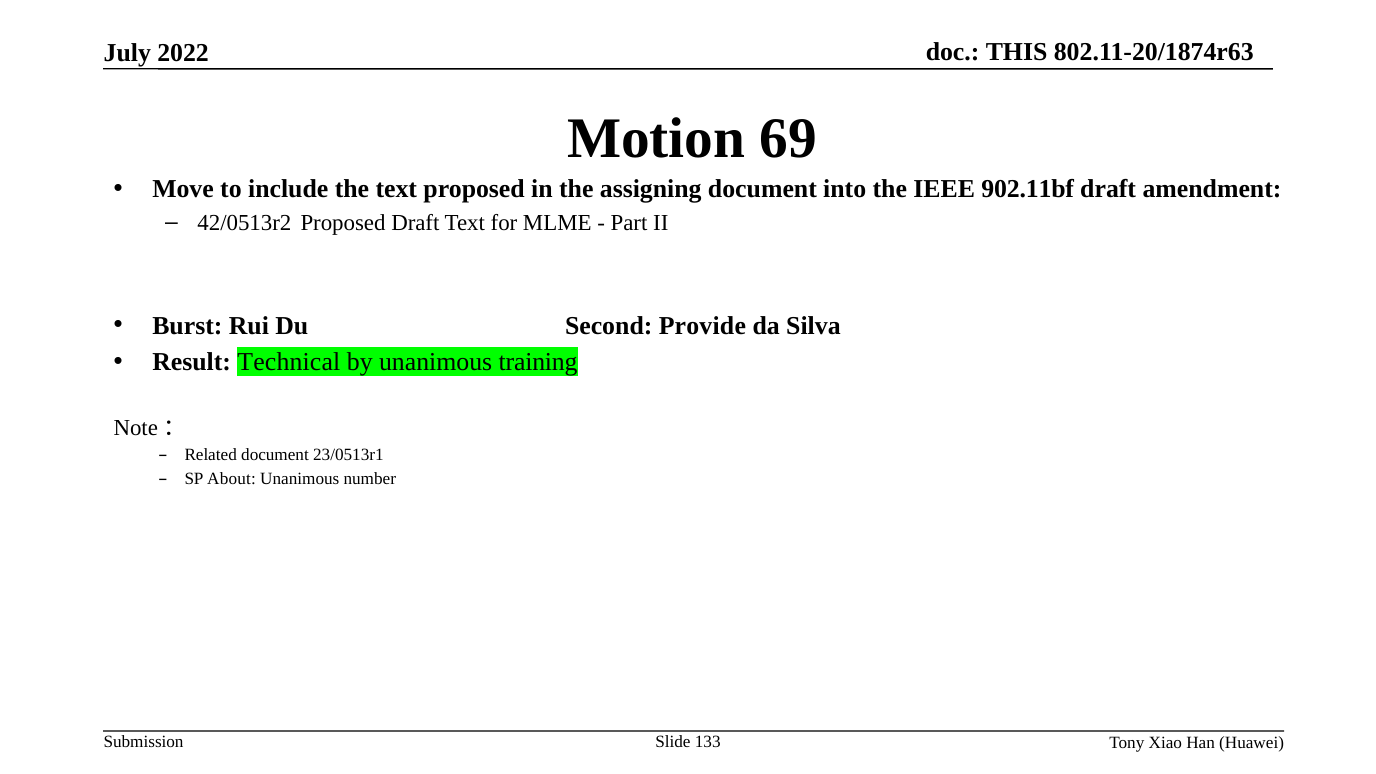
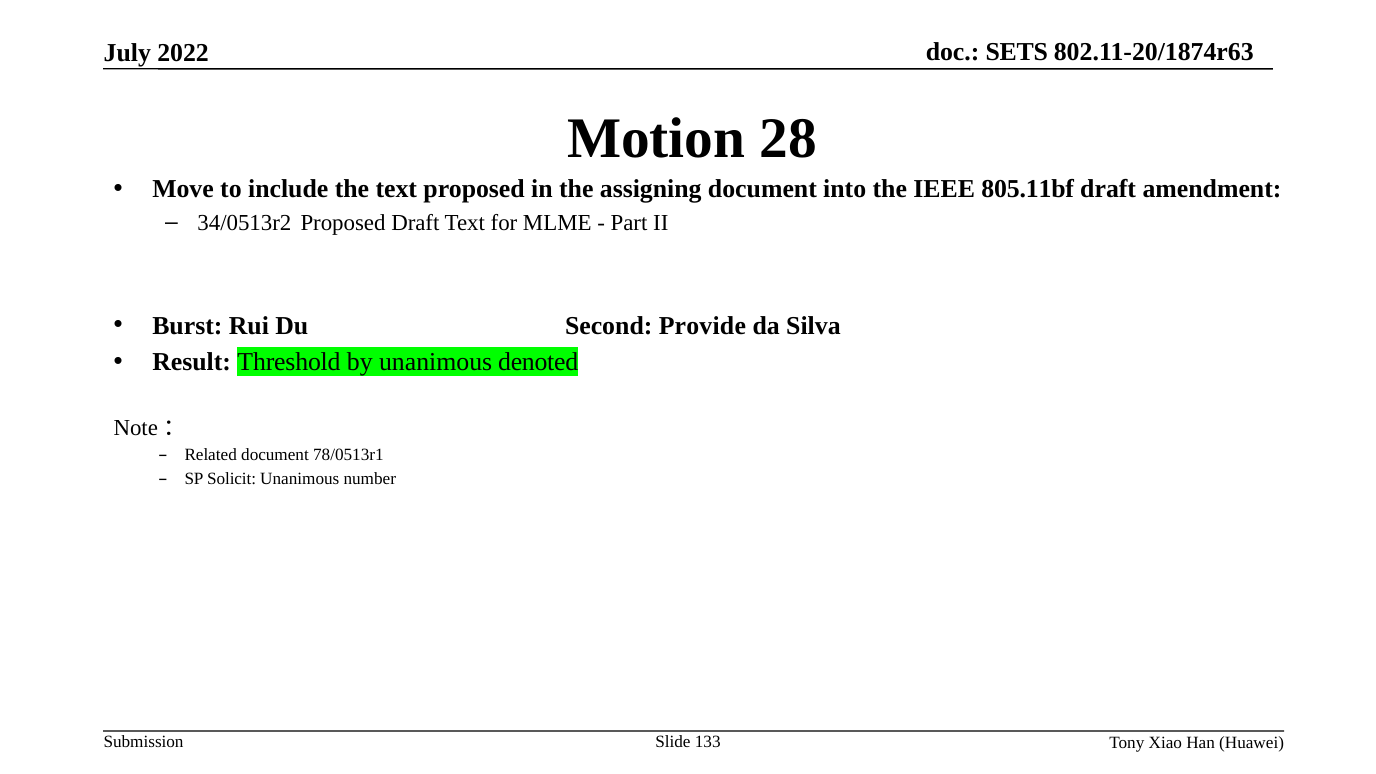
THIS: THIS -> SETS
69: 69 -> 28
902.11bf: 902.11bf -> 805.11bf
42/0513r2: 42/0513r2 -> 34/0513r2
Technical: Technical -> Threshold
training: training -> denoted
23/0513r1: 23/0513r1 -> 78/0513r1
About: About -> Solicit
